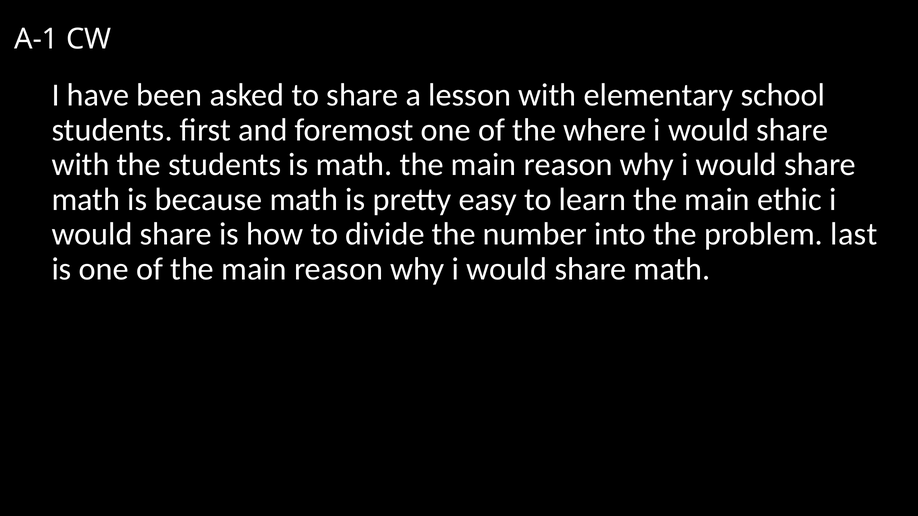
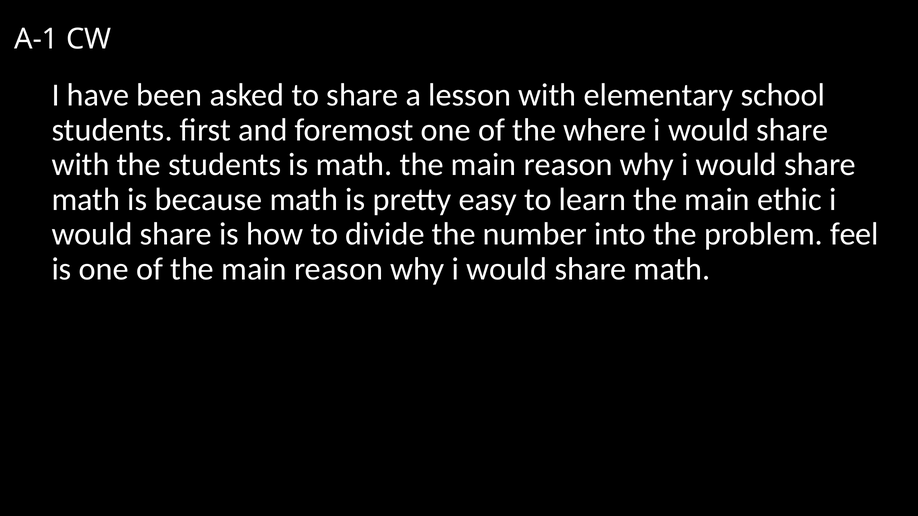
last: last -> feel
